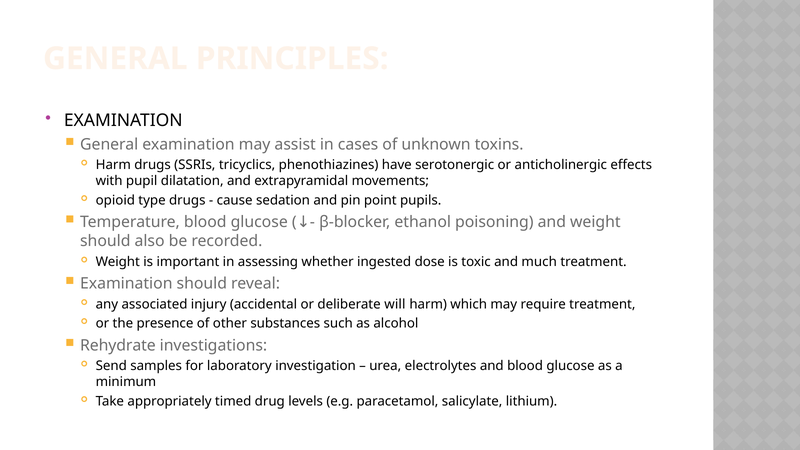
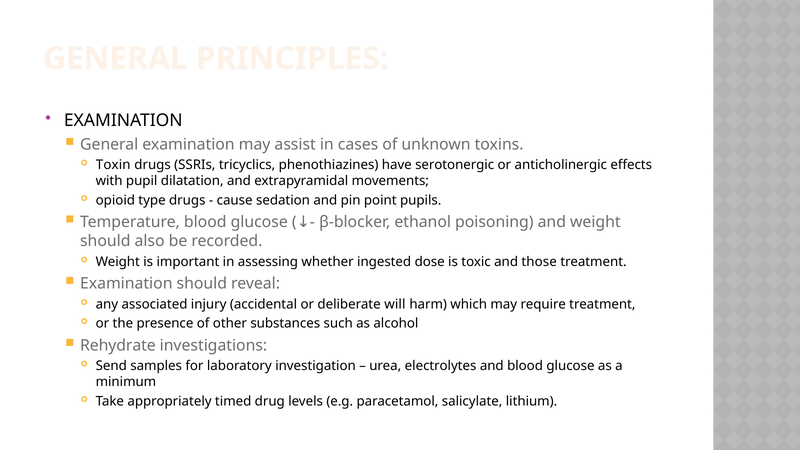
Harm at (113, 165): Harm -> Toxin
much: much -> those
